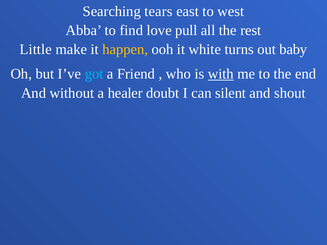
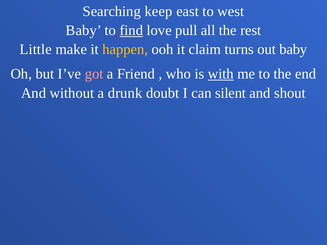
tears: tears -> keep
Abba at (84, 30): Abba -> Baby
find underline: none -> present
white: white -> claim
got colour: light blue -> pink
healer: healer -> drunk
